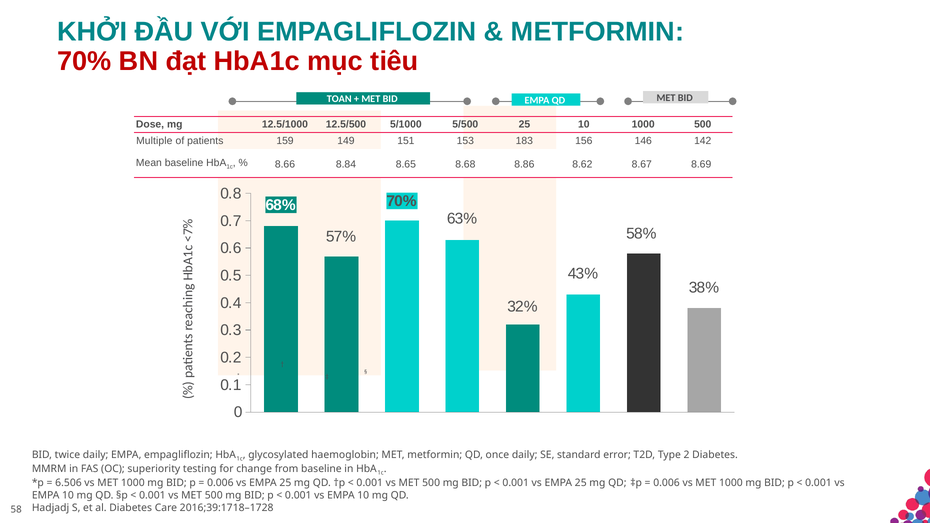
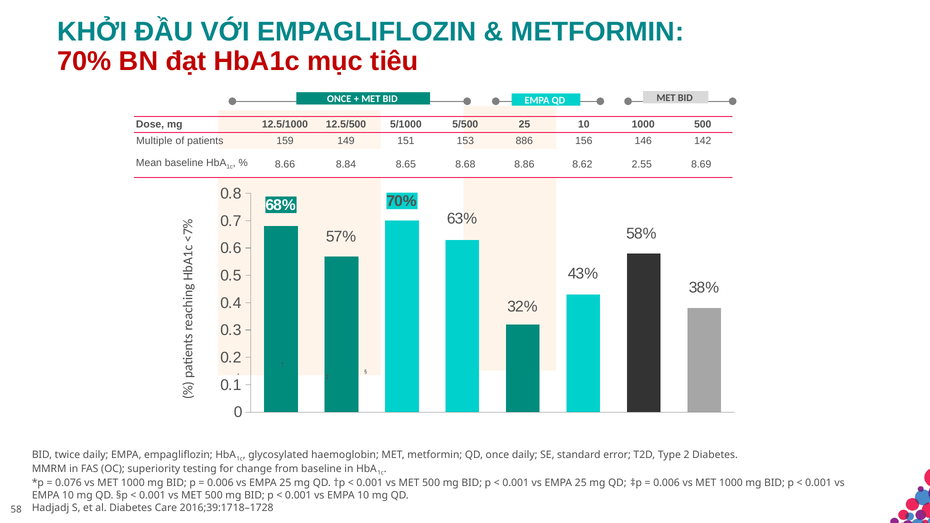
TOAN at (339, 99): TOAN -> ONCE
183: 183 -> 886
8.67: 8.67 -> 2.55
6.506: 6.506 -> 0.076
